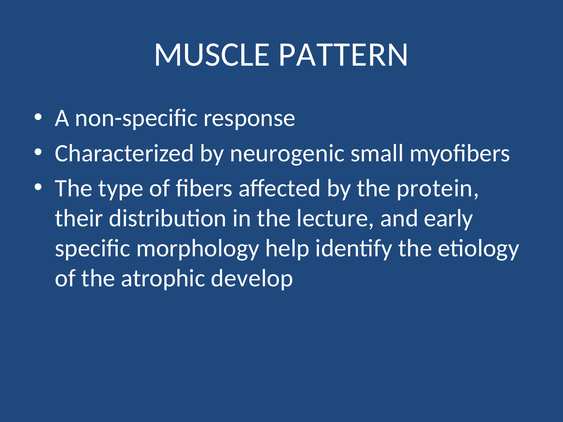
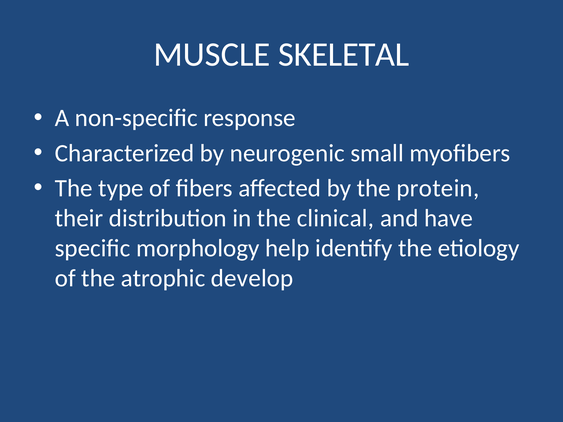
PATTERN: PATTERN -> SKELETAL
lecture: lecture -> clinical
early: early -> have
